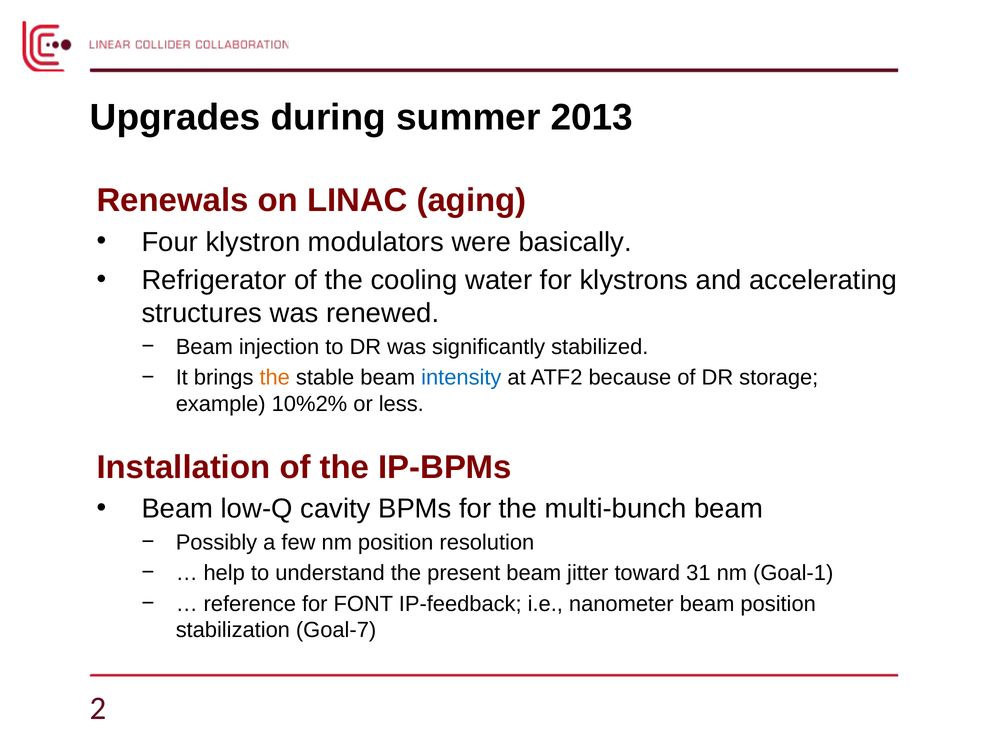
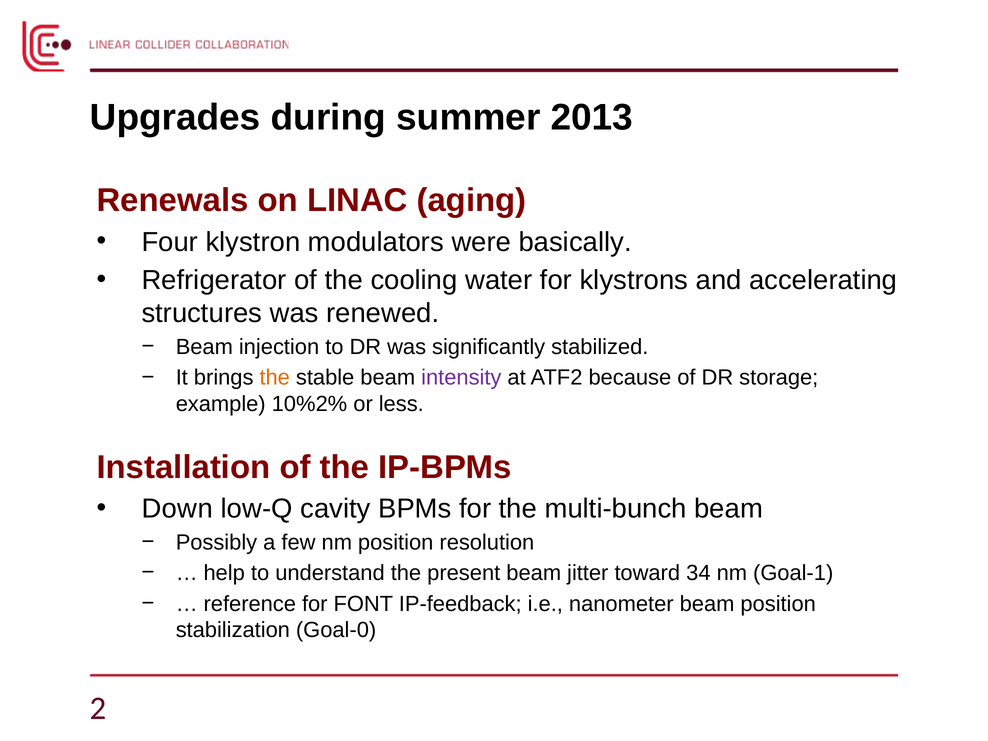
intensity colour: blue -> purple
Beam at (177, 509): Beam -> Down
31: 31 -> 34
Goal-7: Goal-7 -> Goal-0
